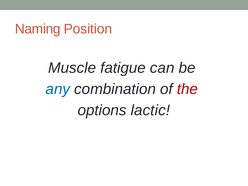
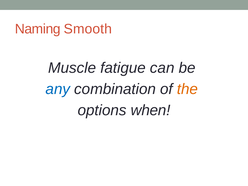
Position: Position -> Smooth
the colour: red -> orange
lactic: lactic -> when
